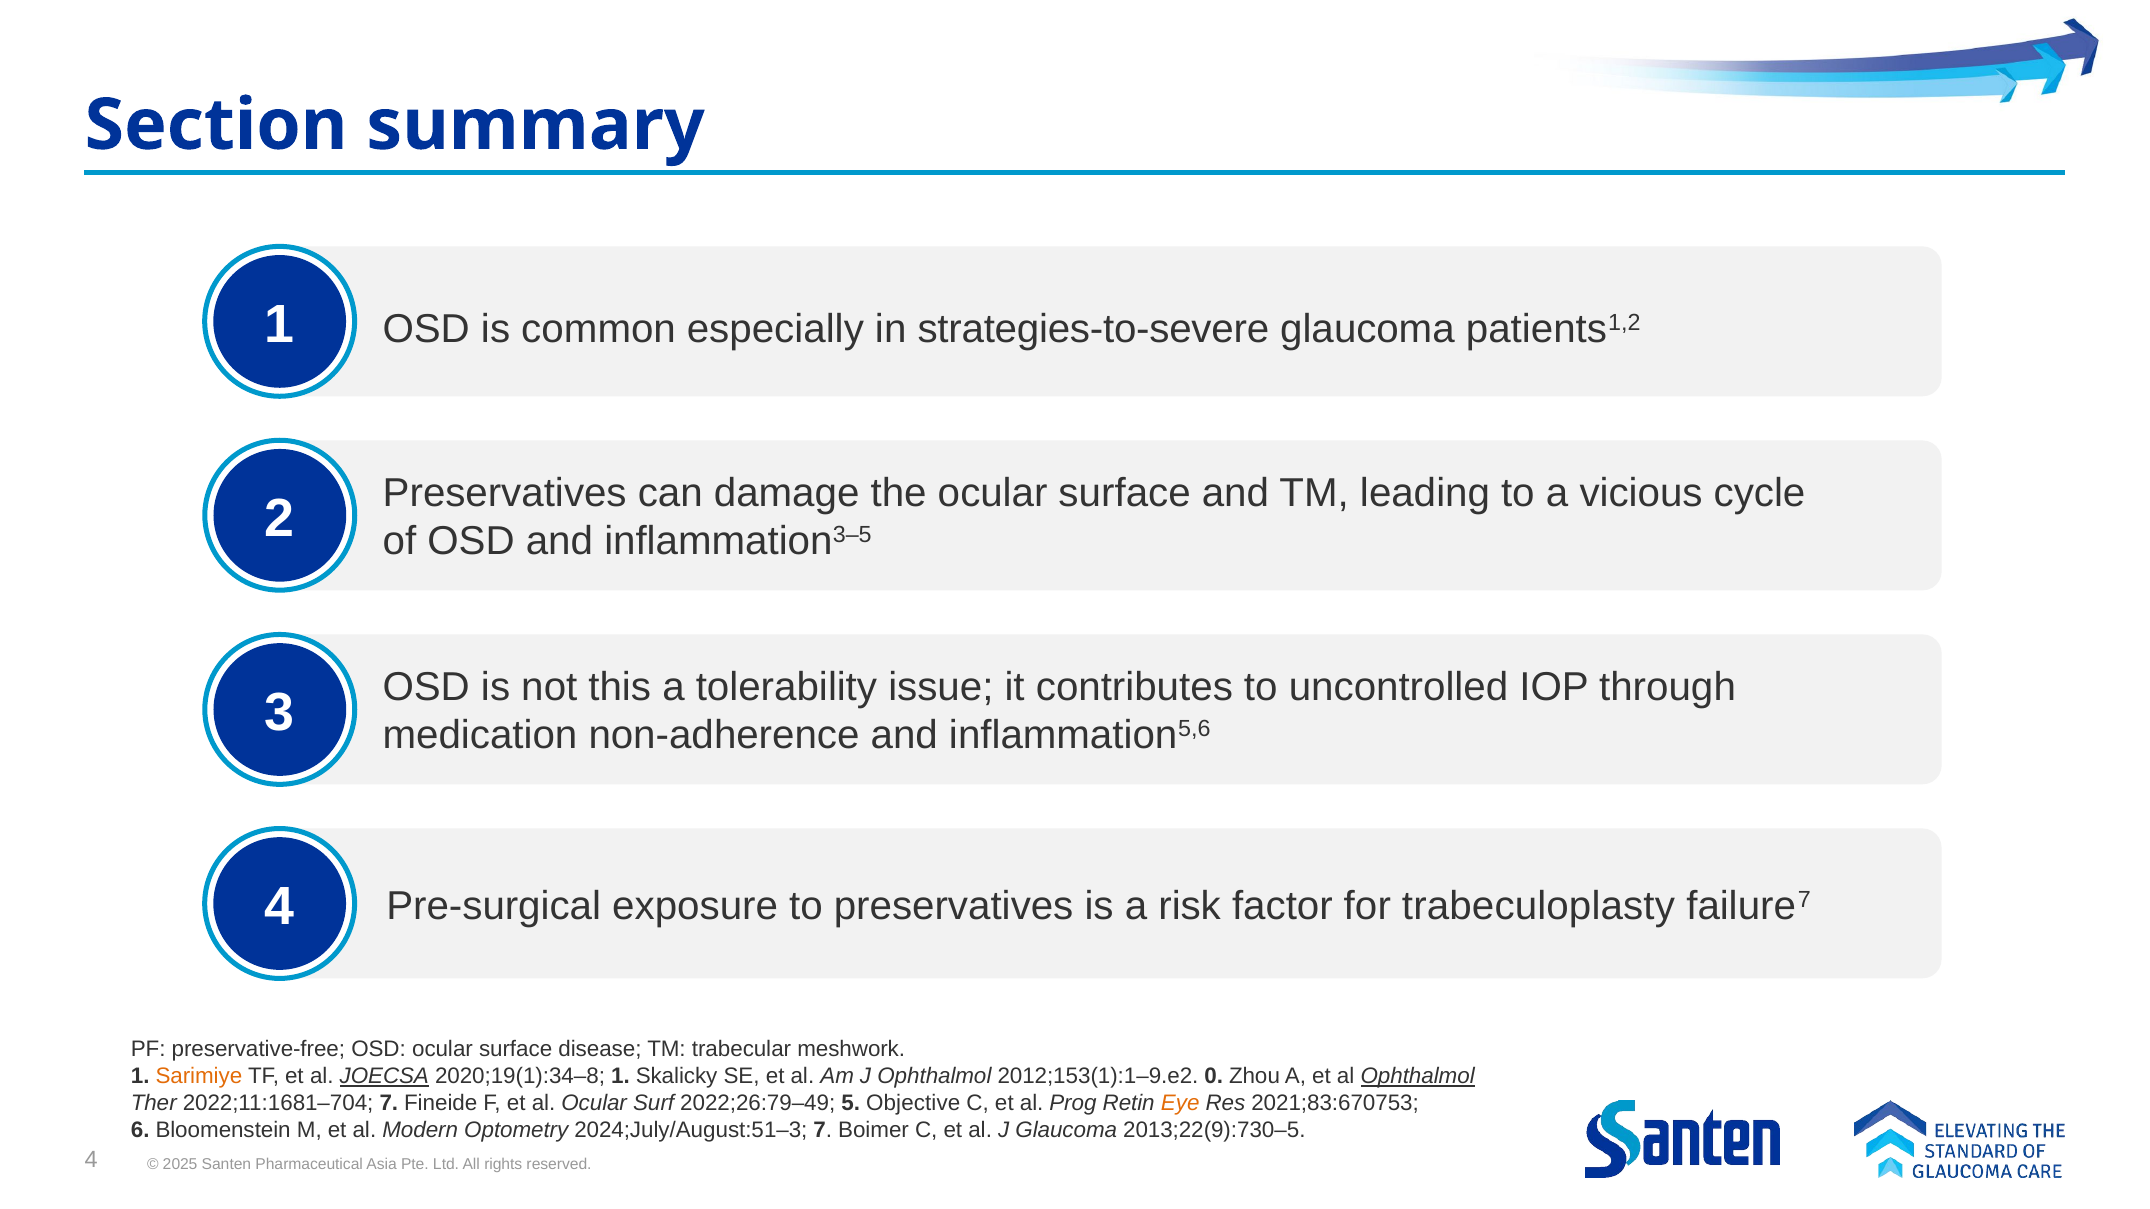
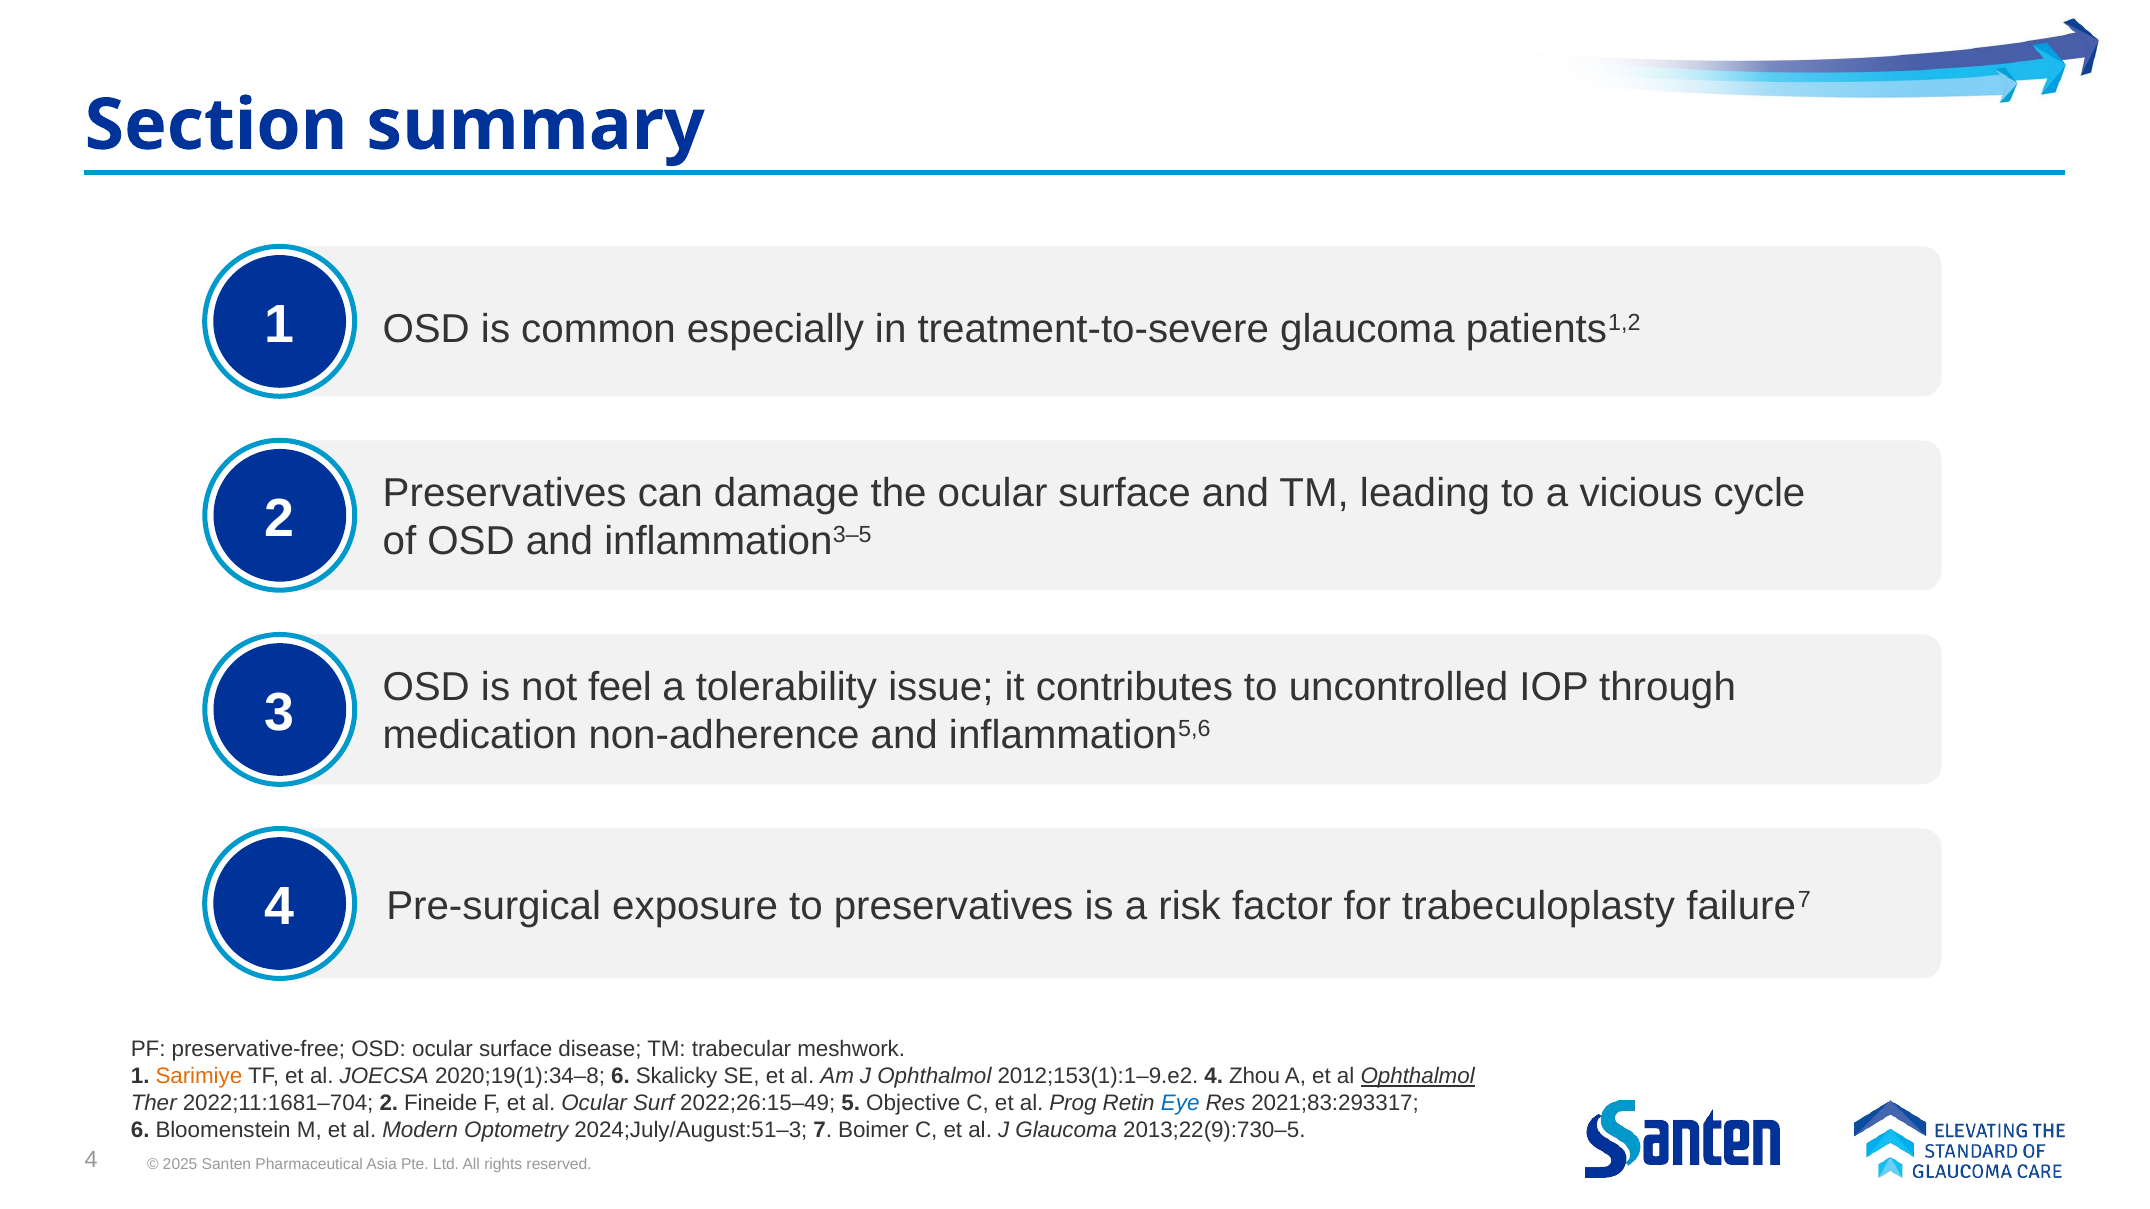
strategies-to-severe: strategies-to-severe -> treatment-to-severe
this: this -> feel
JOECSA underline: present -> none
2020;19(1):34–8 1: 1 -> 6
2012;153(1):1–9.e2 0: 0 -> 4
2022;11:1681–704 7: 7 -> 2
2022;26:79–49: 2022;26:79–49 -> 2022;26:15–49
Eye colour: orange -> blue
2021;83:670753: 2021;83:670753 -> 2021;83:293317
